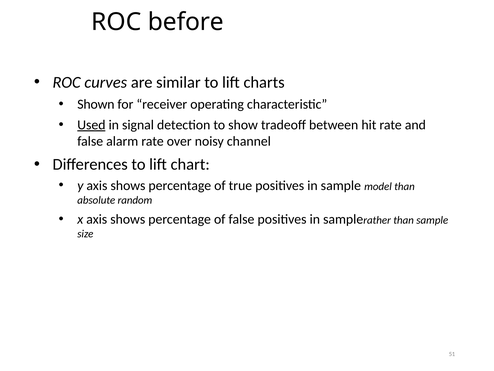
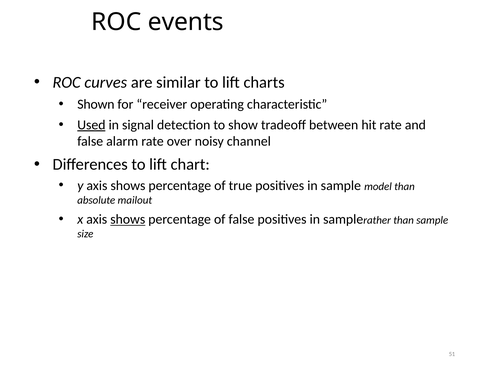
before: before -> events
random: random -> mailout
shows at (128, 219) underline: none -> present
